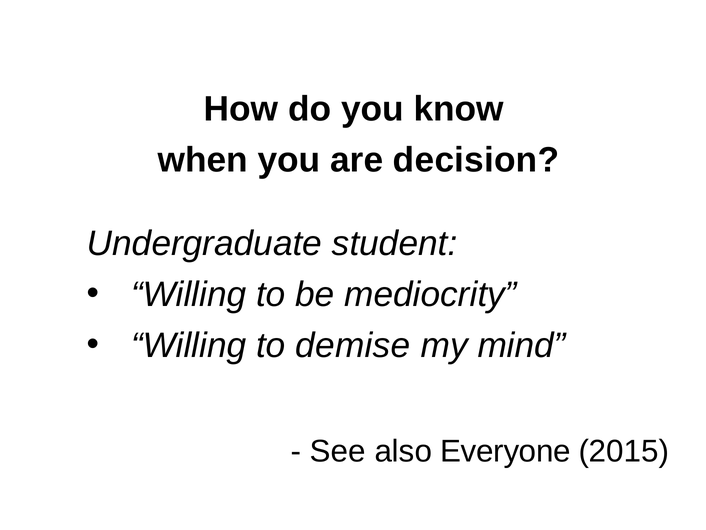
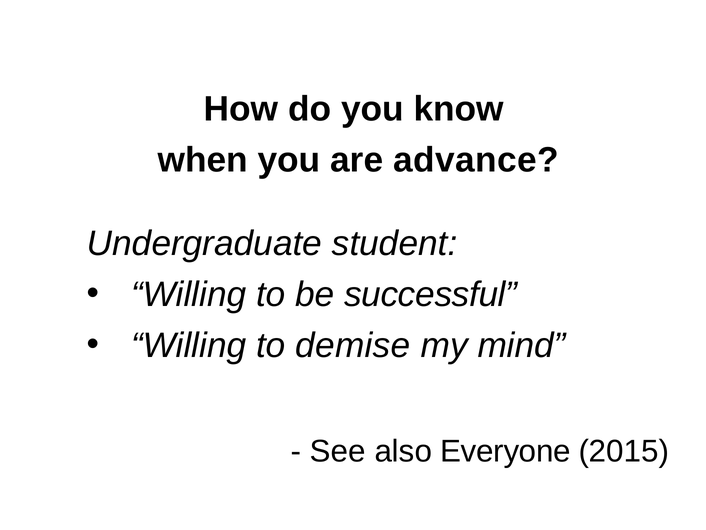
decision: decision -> advance
mediocrity: mediocrity -> successful
